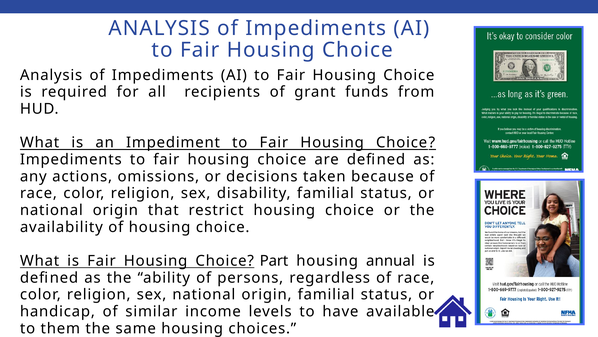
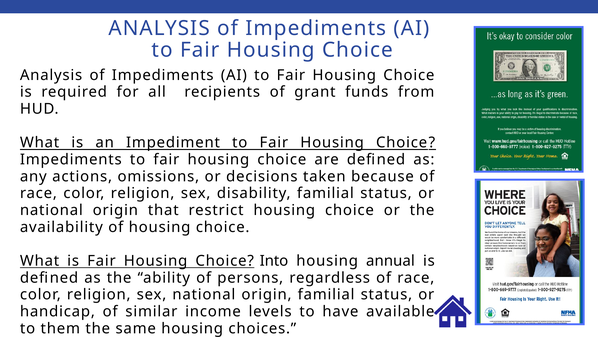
Part: Part -> Into
